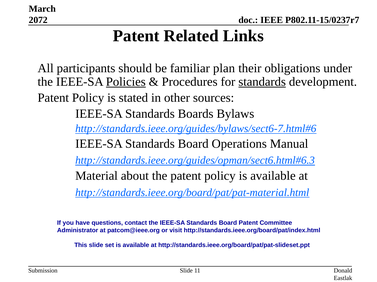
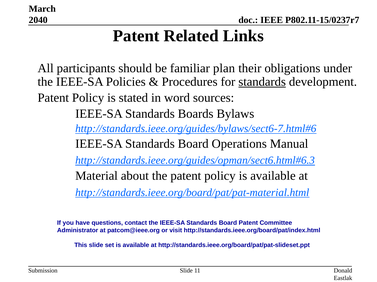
2072: 2072 -> 2040
Policies underline: present -> none
other: other -> word
